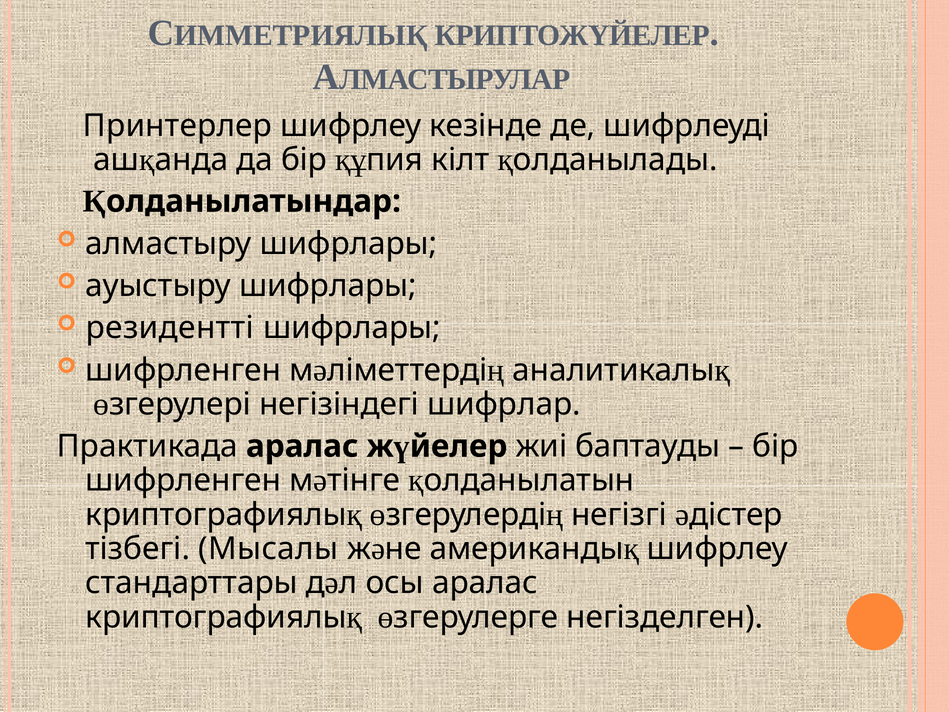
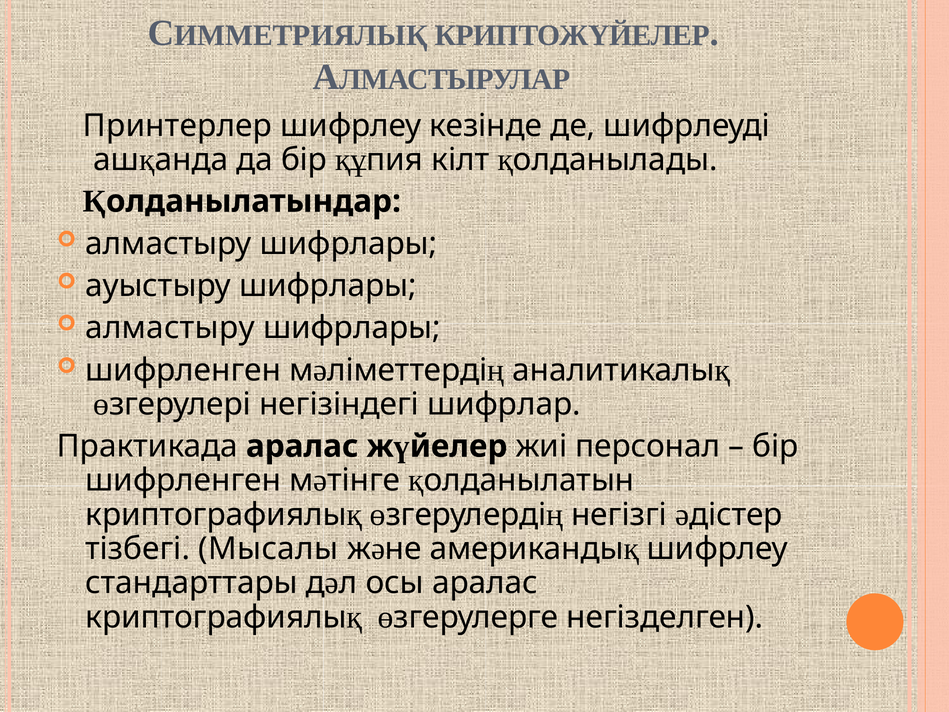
резидентті at (170, 328): резидентті -> алмастыру
баптауды: баптауды -> персонал
